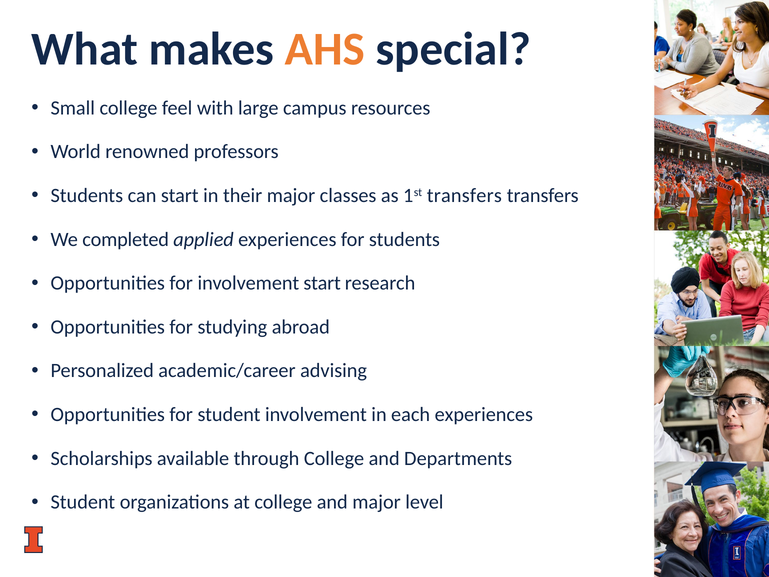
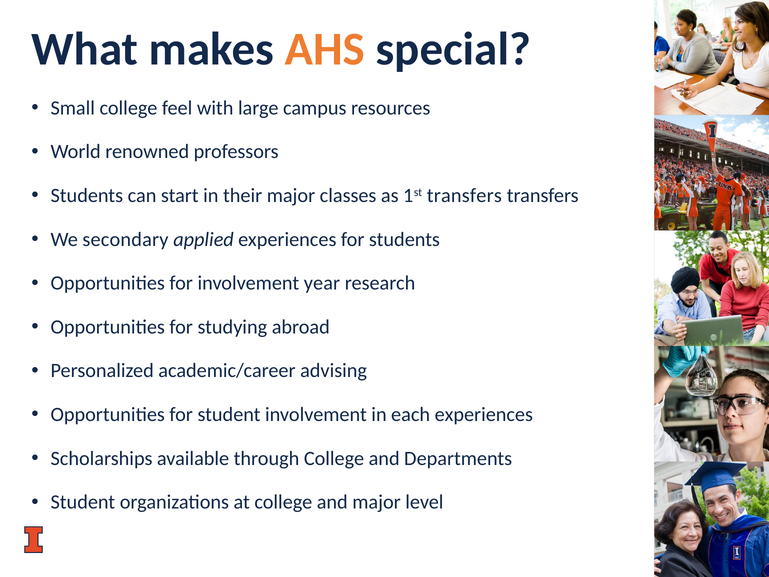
completed: completed -> secondary
involvement start: start -> year
